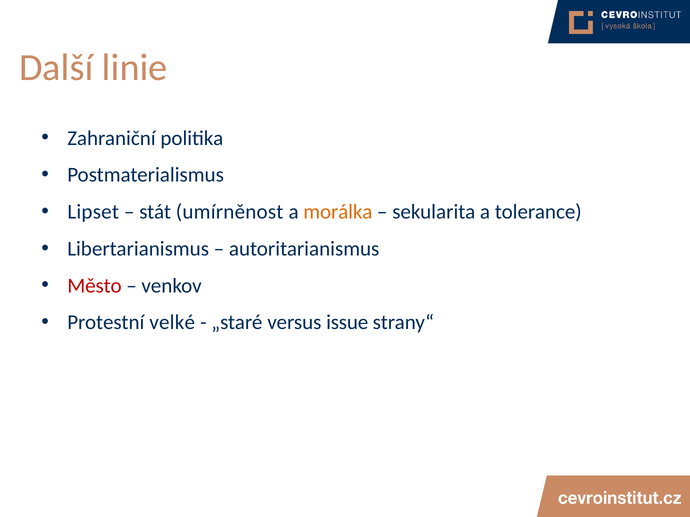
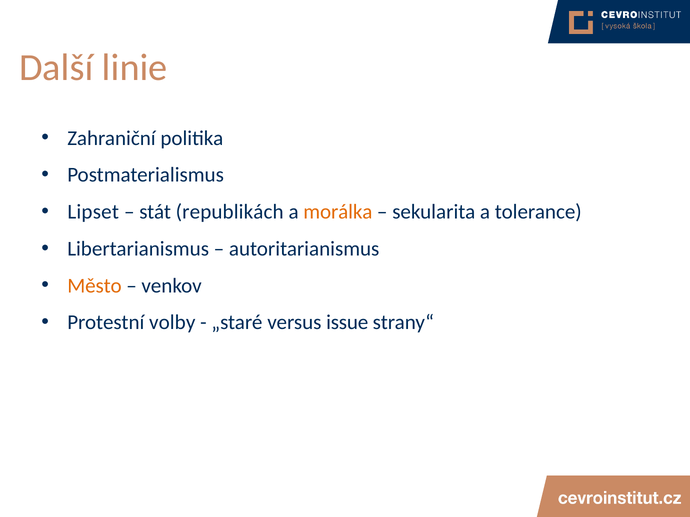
umírněnost: umírněnost -> republikách
Město colour: red -> orange
velké: velké -> volby
